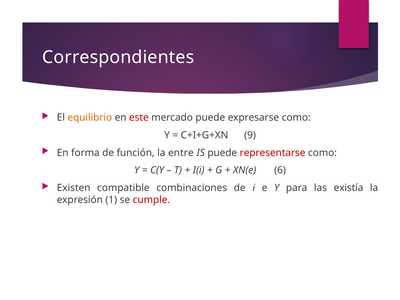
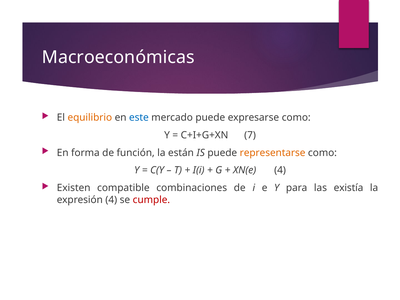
Correspondientes: Correspondientes -> Macroeconómicas
este colour: red -> blue
9: 9 -> 7
entre: entre -> están
representarse colour: red -> orange
XN(e 6: 6 -> 4
expresión 1: 1 -> 4
